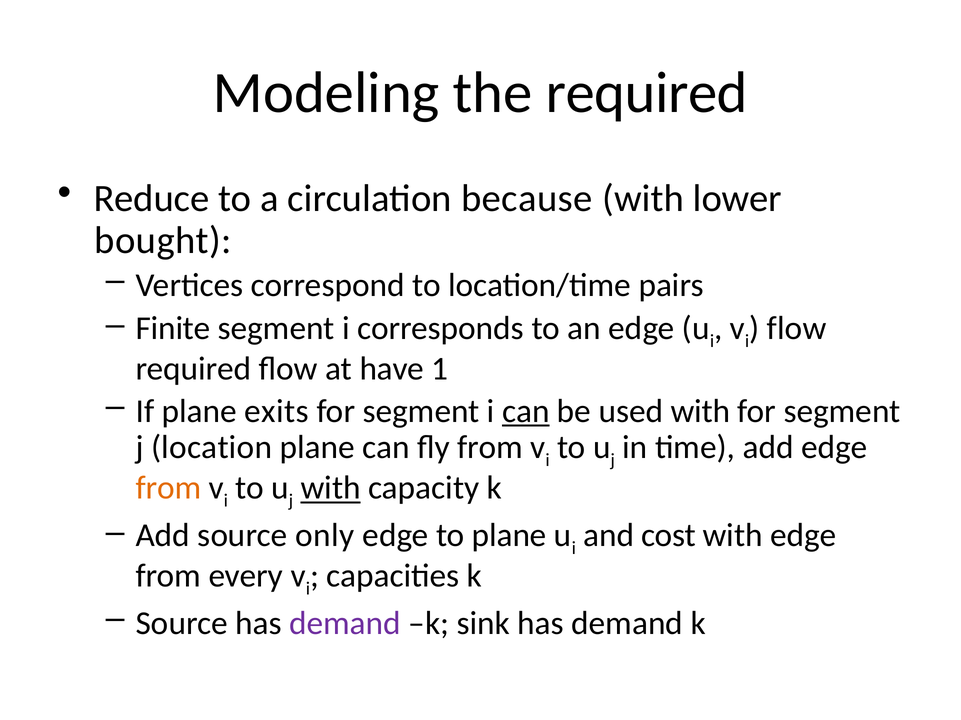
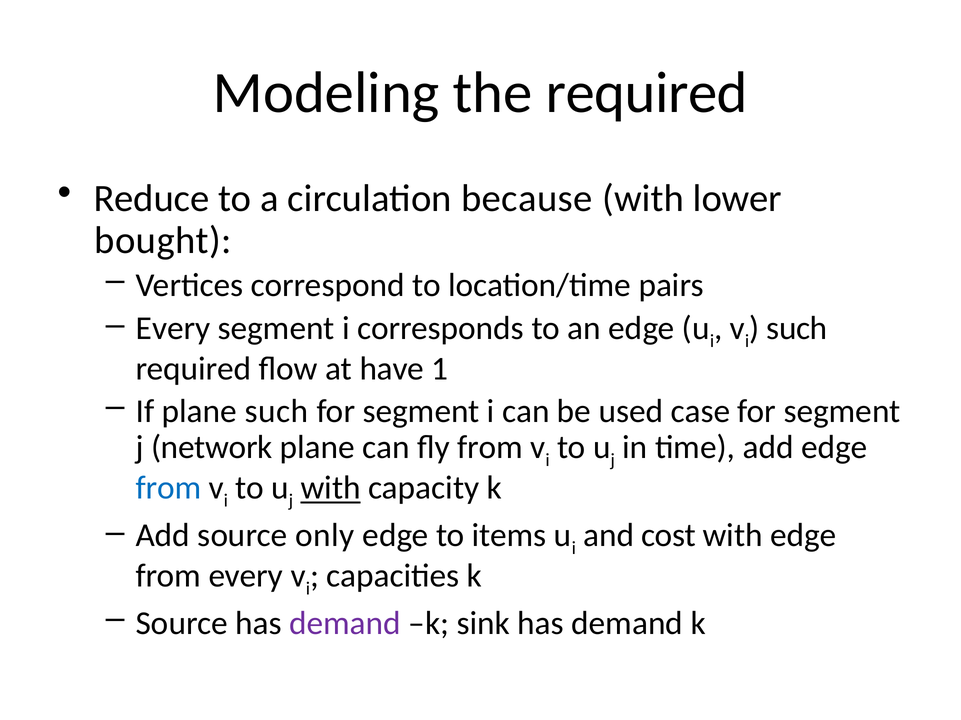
Finite at (173, 328): Finite -> Every
flow at (797, 328): flow -> such
plane exits: exits -> such
can at (526, 412) underline: present -> none
used with: with -> case
location: location -> network
from at (169, 488) colour: orange -> blue
to plane: plane -> items
